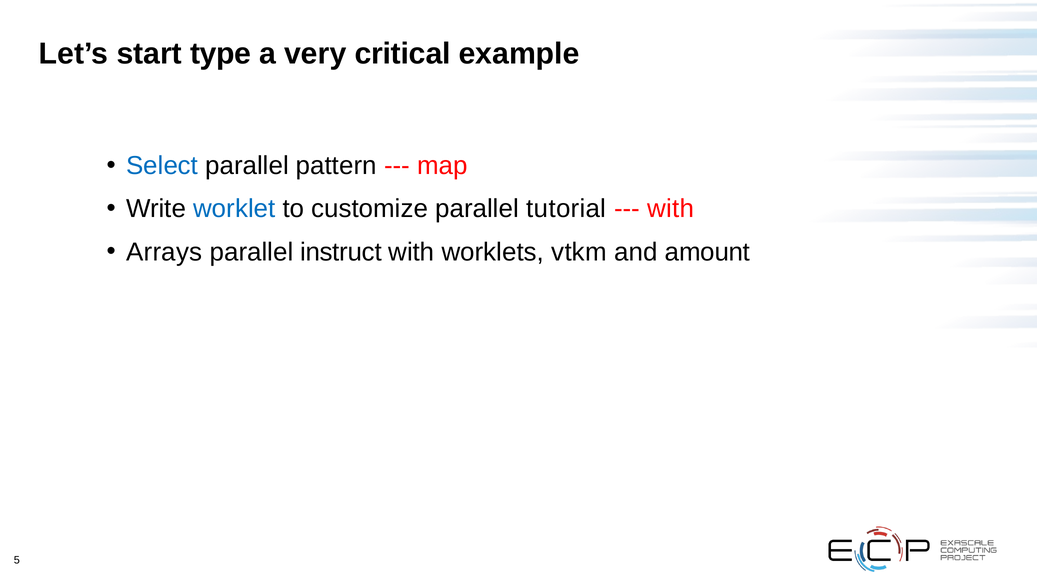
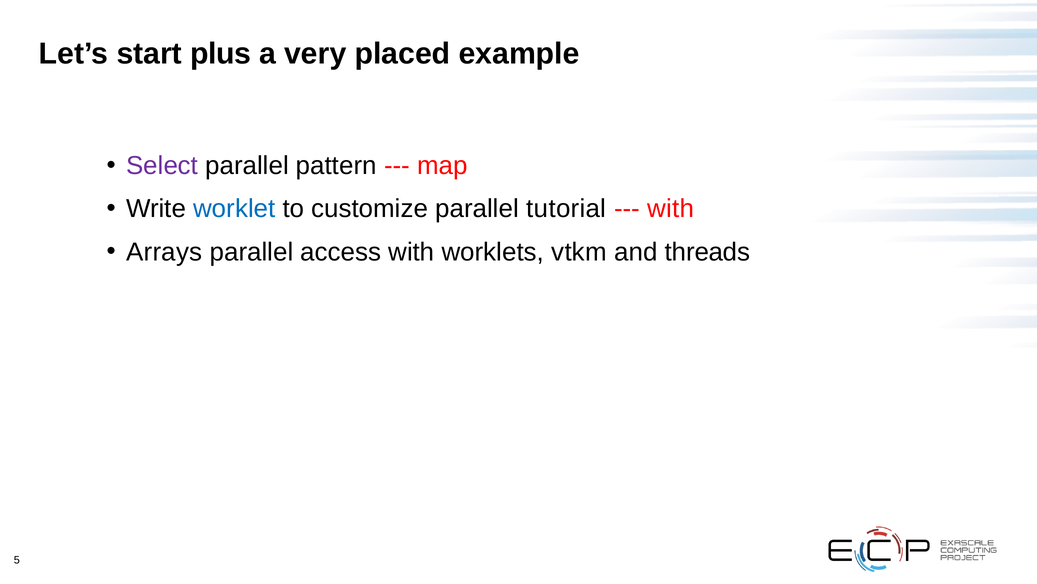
type: type -> plus
critical: critical -> placed
Select colour: blue -> purple
instruct: instruct -> access
amount: amount -> threads
